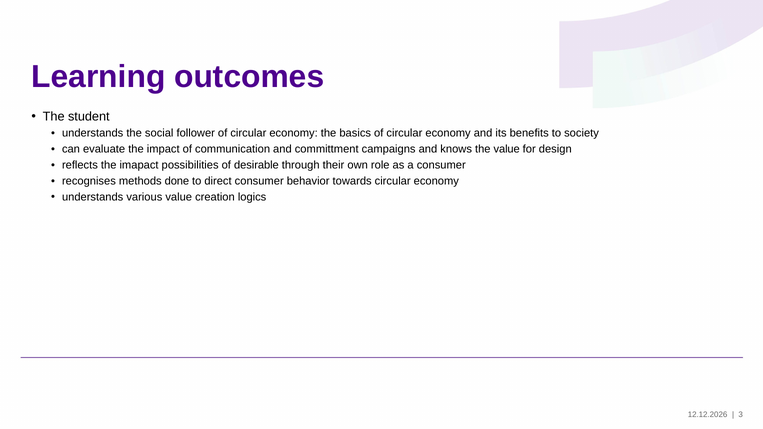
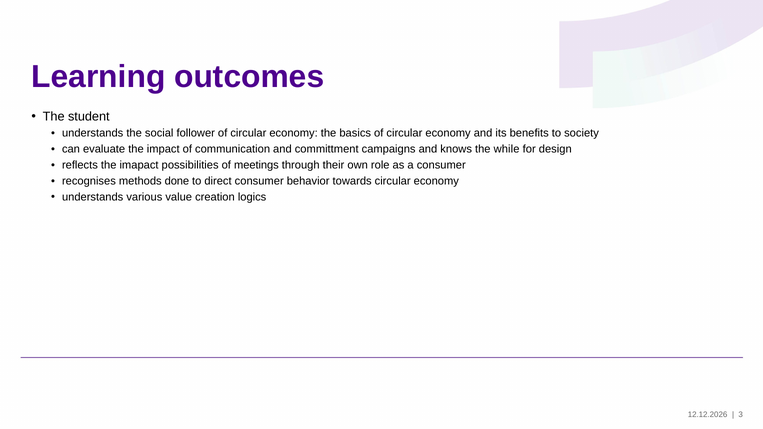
the value: value -> while
desirable: desirable -> meetings
